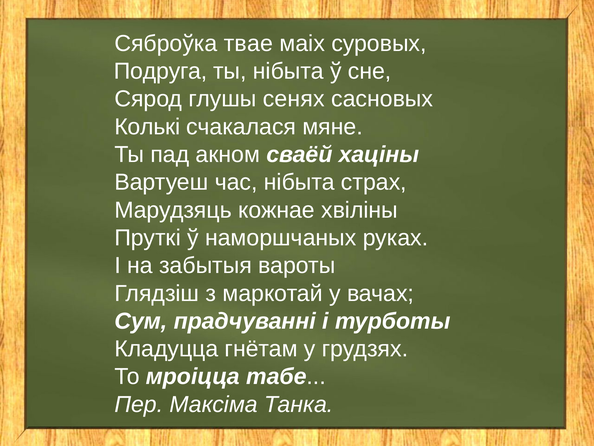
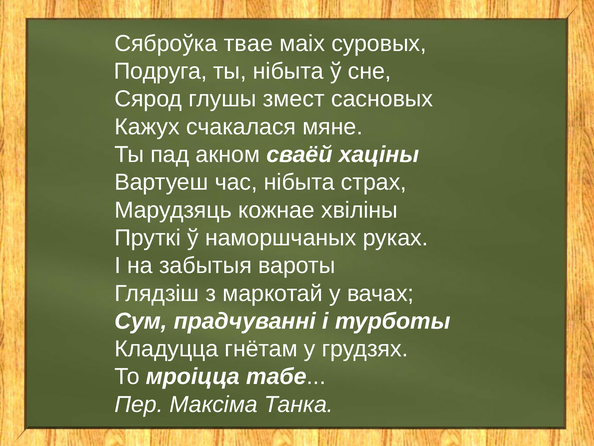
сенях: сенях -> змест
Колькі: Колькі -> Кажух
